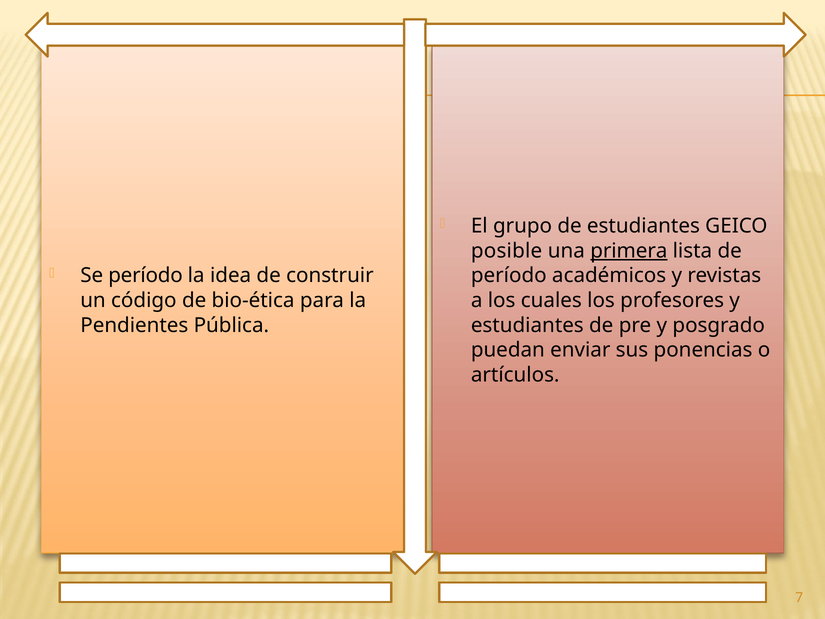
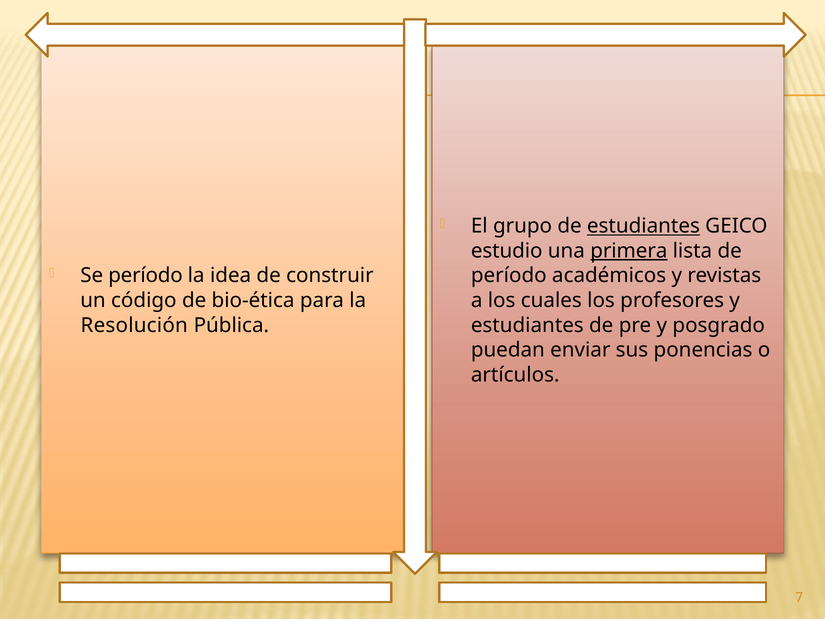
estudiantes at (643, 226) underline: none -> present
posible: posible -> estudio
Pendientes: Pendientes -> Resolución
